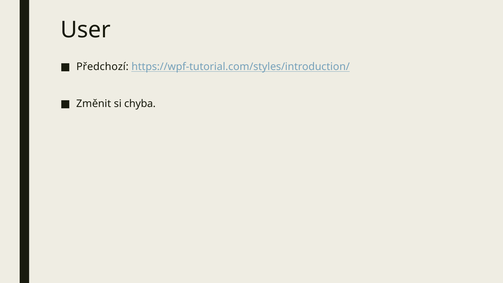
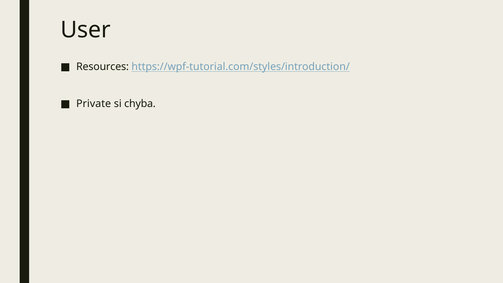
Předchozí: Předchozí -> Resources
Změnit: Změnit -> Private
